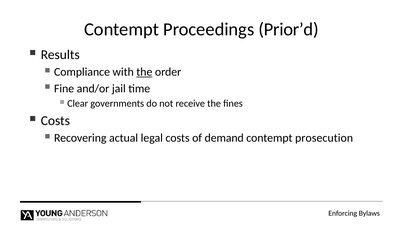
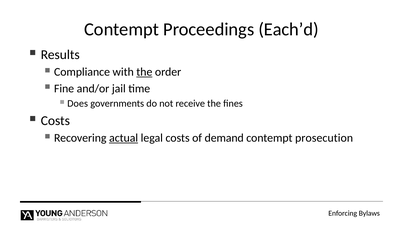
Prior’d: Prior’d -> Each’d
Clear: Clear -> Does
actual underline: none -> present
